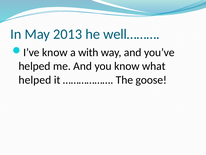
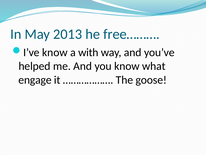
well………: well……… -> free………
helped at (35, 80): helped -> engage
